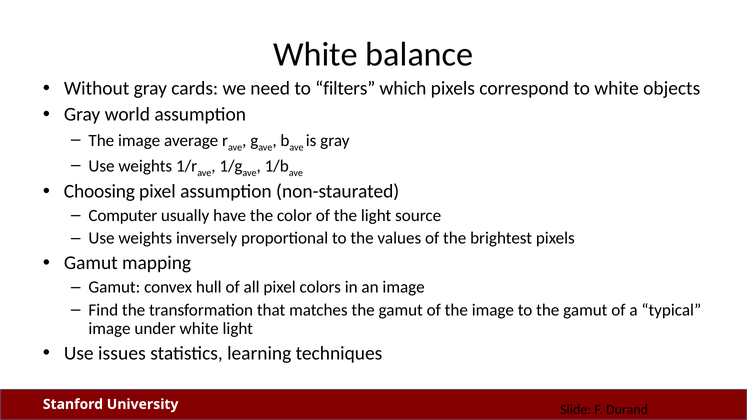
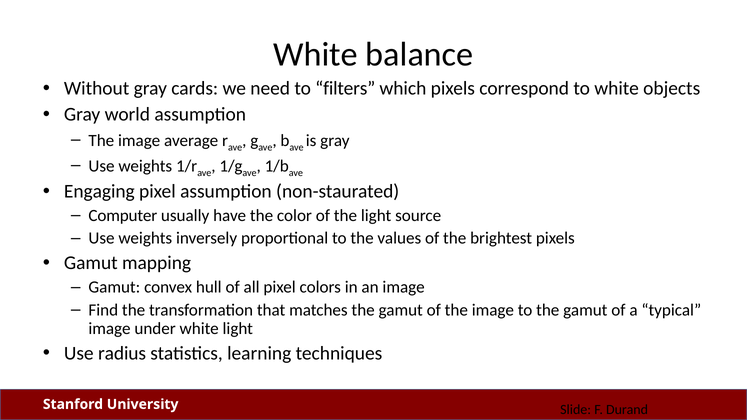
Choosing: Choosing -> Engaging
issues: issues -> radius
